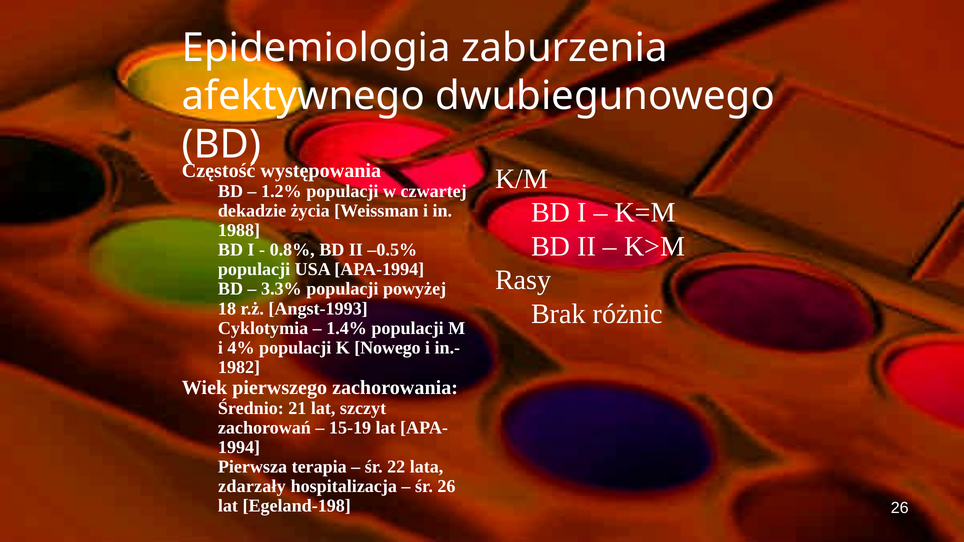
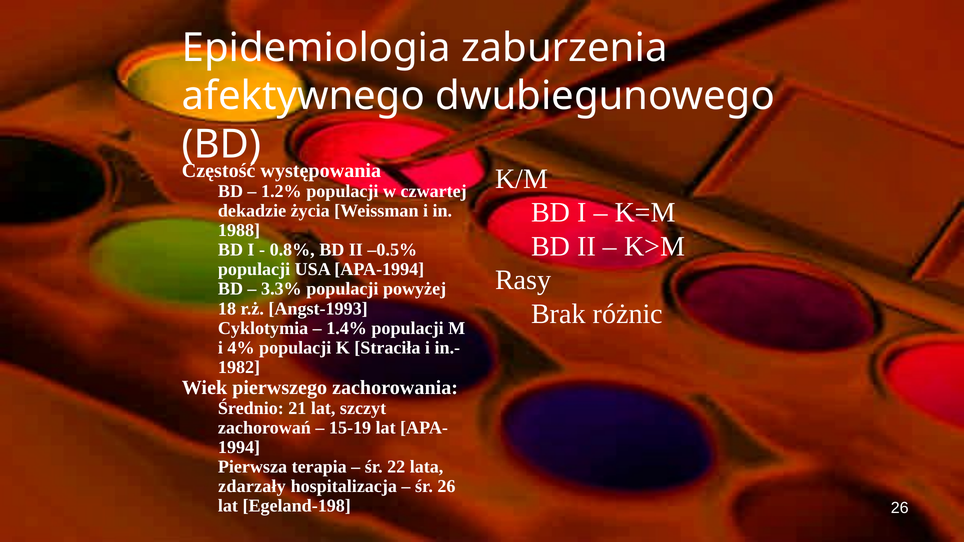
Nowego: Nowego -> Straciła
